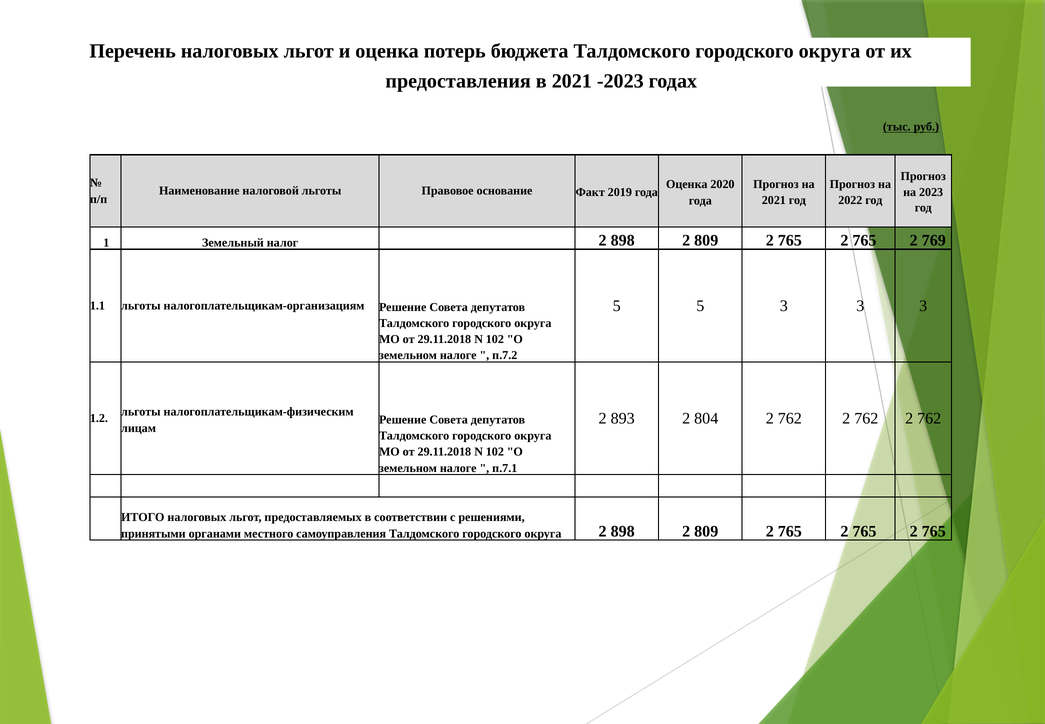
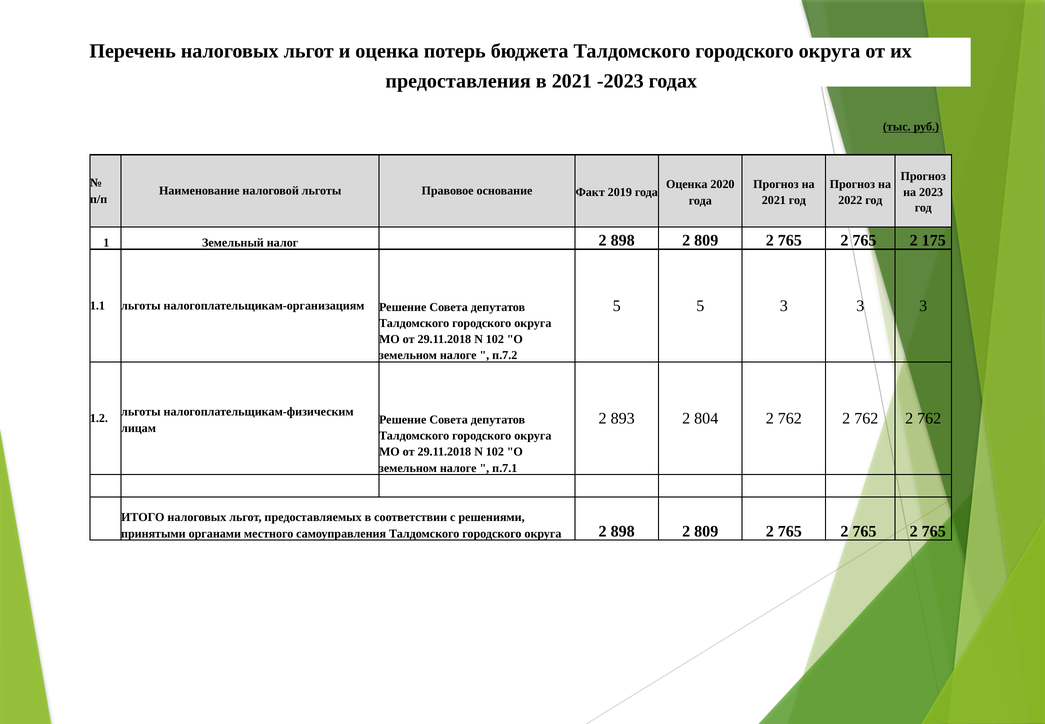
769: 769 -> 175
